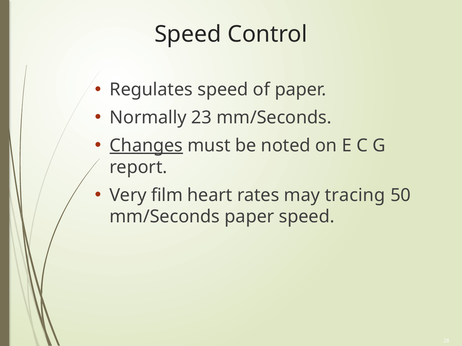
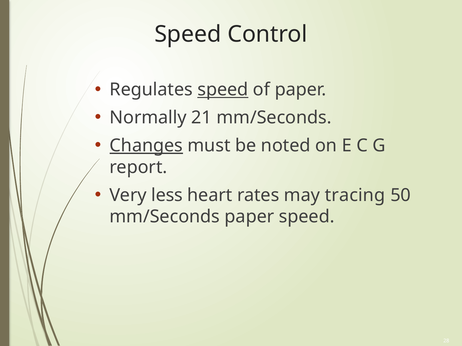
speed at (223, 90) underline: none -> present
23: 23 -> 21
film: film -> less
